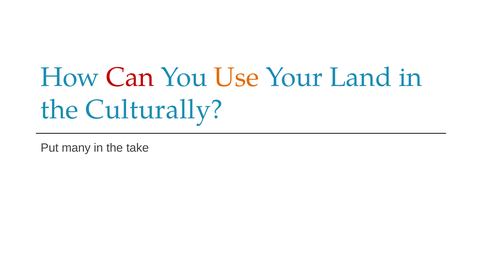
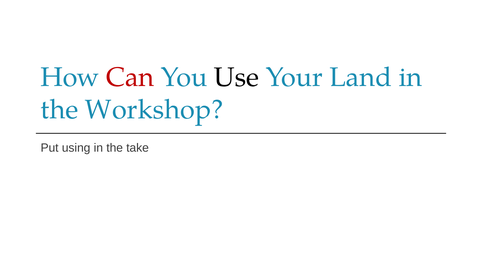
Use colour: orange -> black
Culturally: Culturally -> Workshop
many: many -> using
